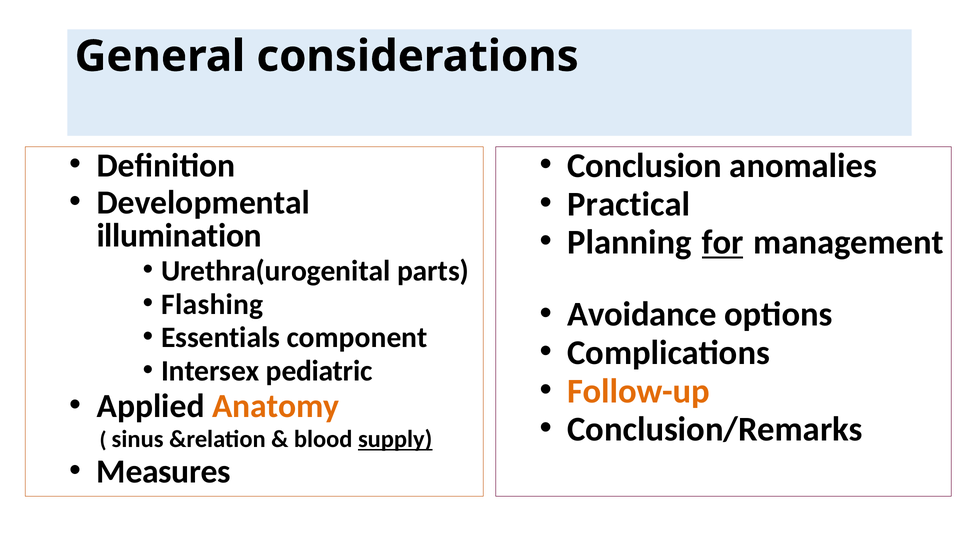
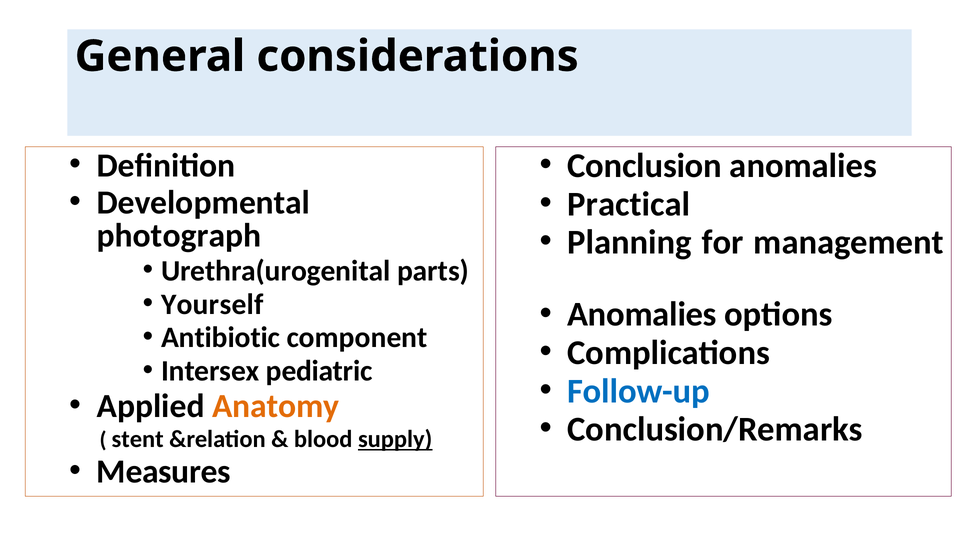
illumination: illumination -> photograph
for underline: present -> none
Flashing: Flashing -> Yourself
Avoidance at (642, 314): Avoidance -> Anomalies
Essentials: Essentials -> Antibiotic
Follow-up colour: orange -> blue
sinus: sinus -> stent
